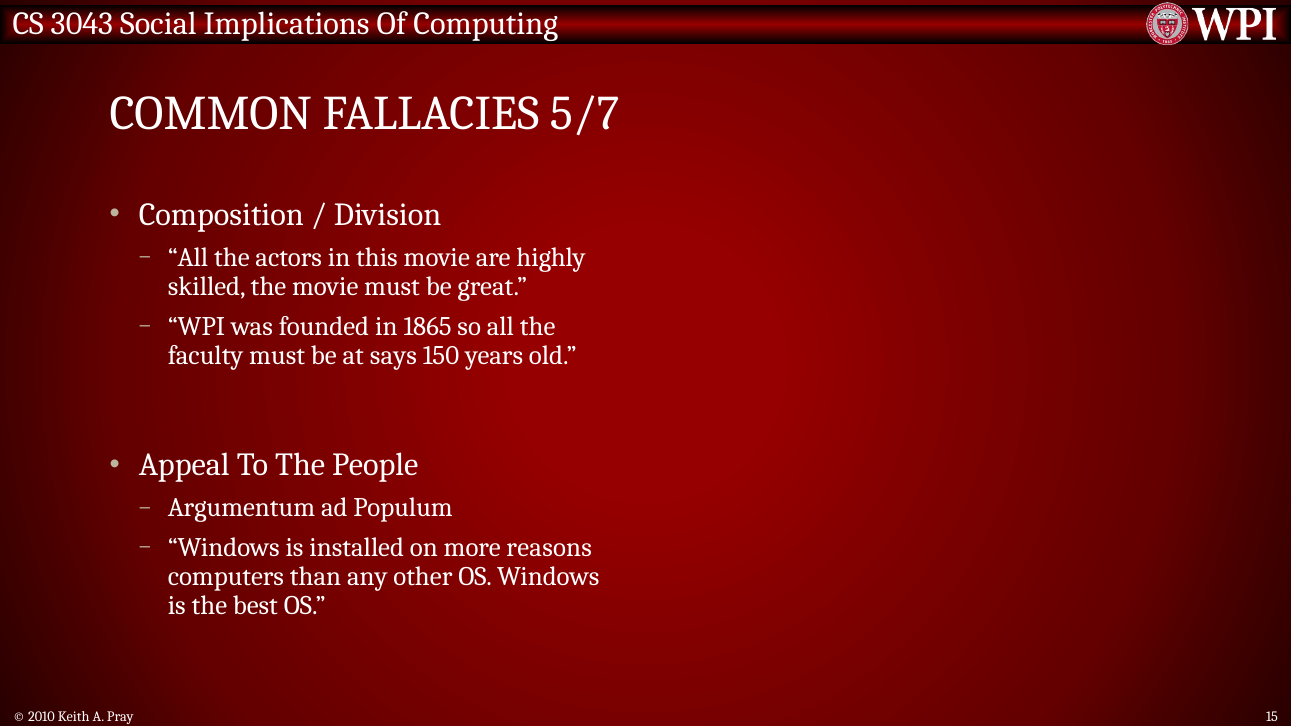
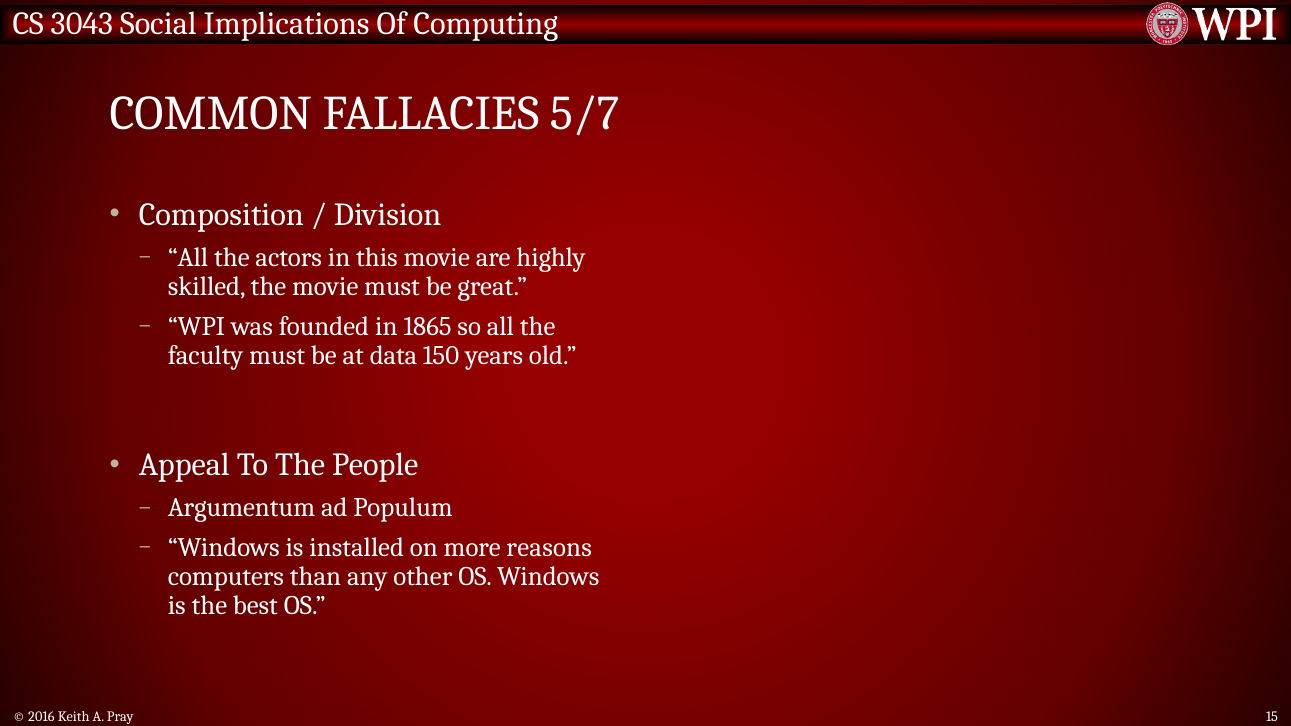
says: says -> data
2010: 2010 -> 2016
